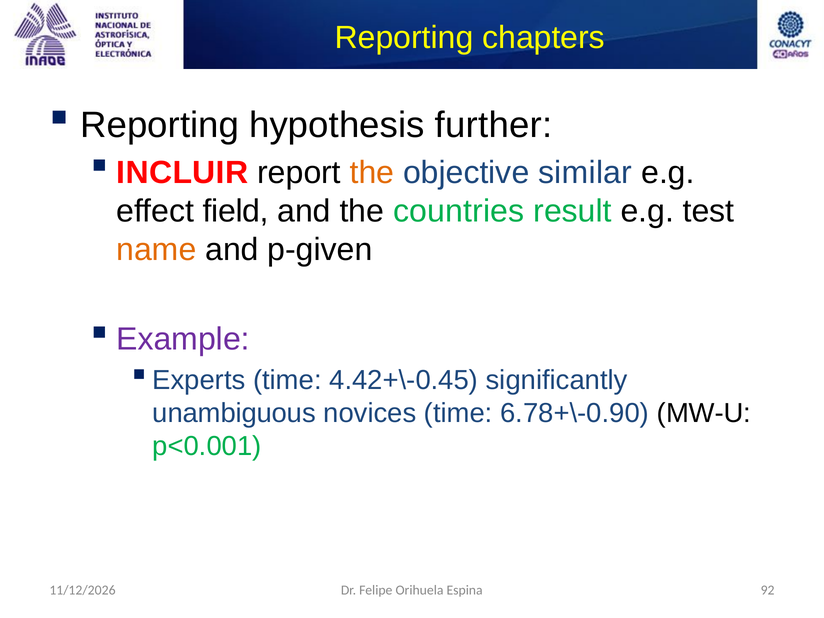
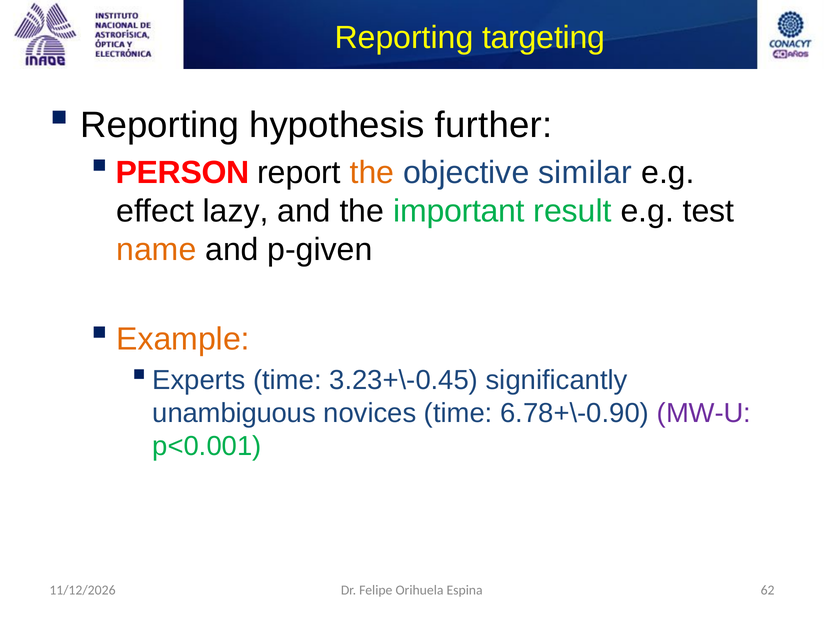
chapters: chapters -> targeting
INCLUIR: INCLUIR -> PERSON
field: field -> lazy
countries: countries -> important
Example colour: purple -> orange
4.42+\-0.45: 4.42+\-0.45 -> 3.23+\-0.45
MW-U colour: black -> purple
92: 92 -> 62
